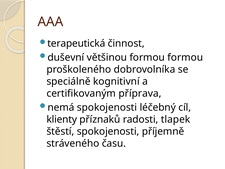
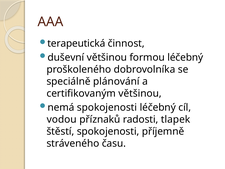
formou formou: formou -> léčebný
kognitivní: kognitivní -> plánování
certifikovaným příprava: příprava -> většinou
klienty: klienty -> vodou
